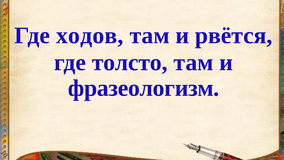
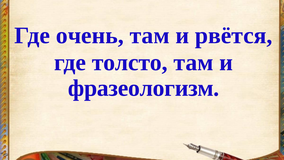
ходов: ходов -> очень
